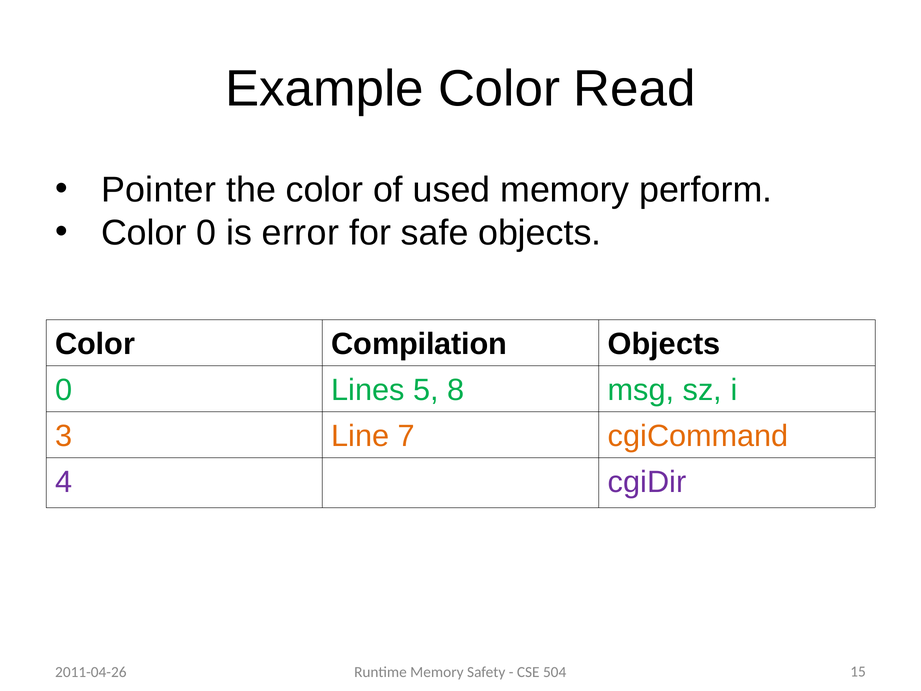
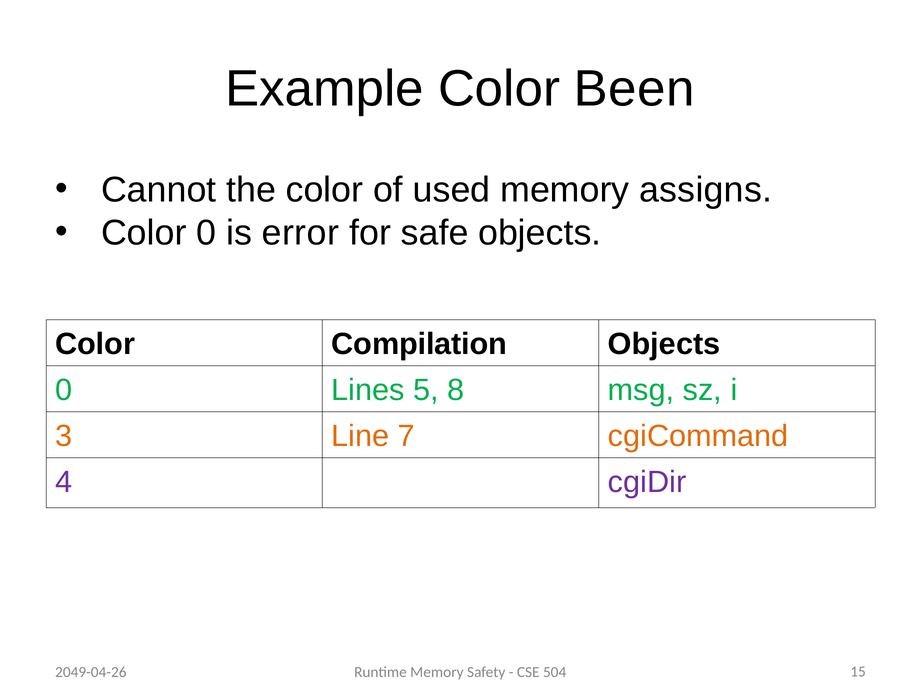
Read: Read -> Been
Pointer: Pointer -> Cannot
perform: perform -> assigns
2011-04-26: 2011-04-26 -> 2049-04-26
